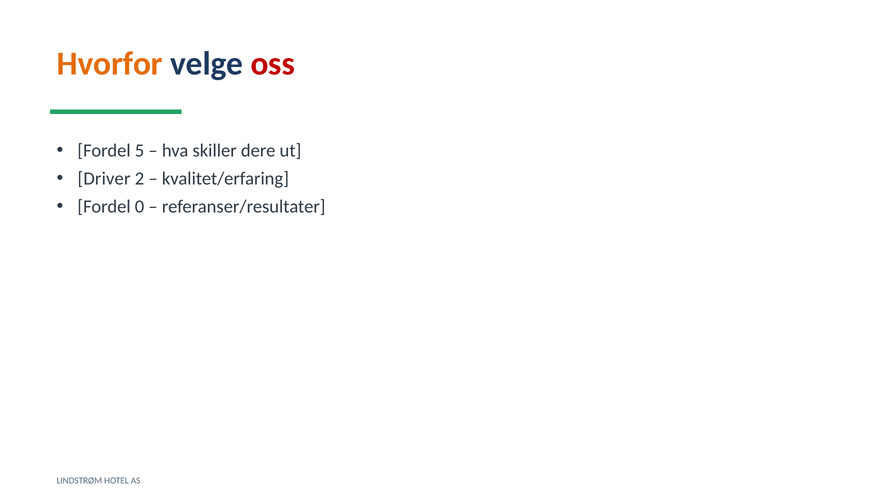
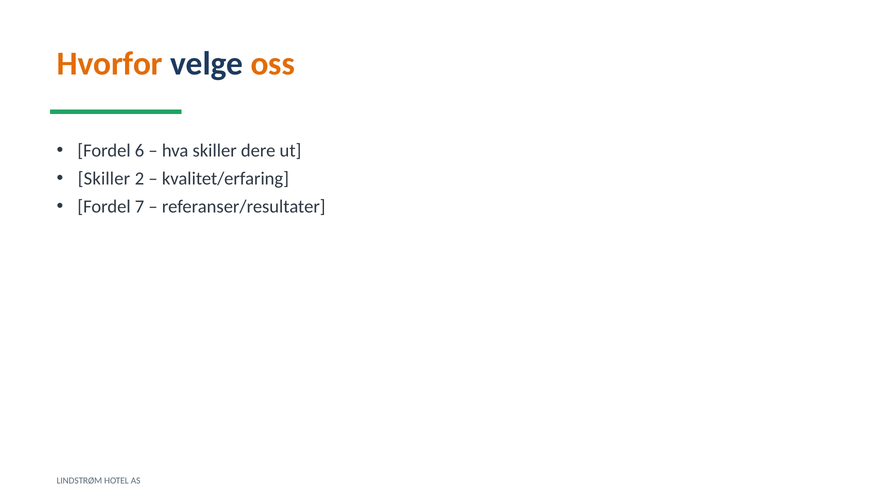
oss colour: red -> orange
5: 5 -> 6
Driver at (104, 179): Driver -> Skiller
0: 0 -> 7
